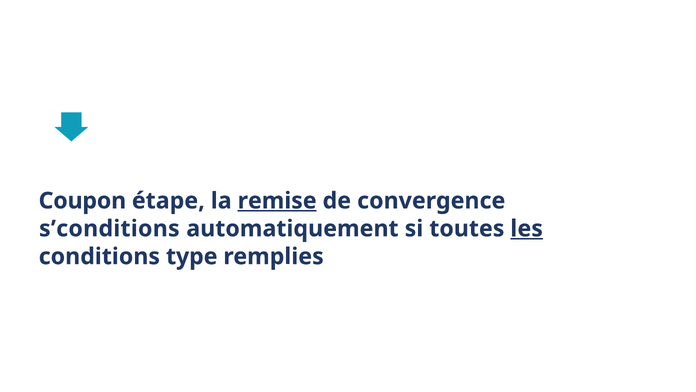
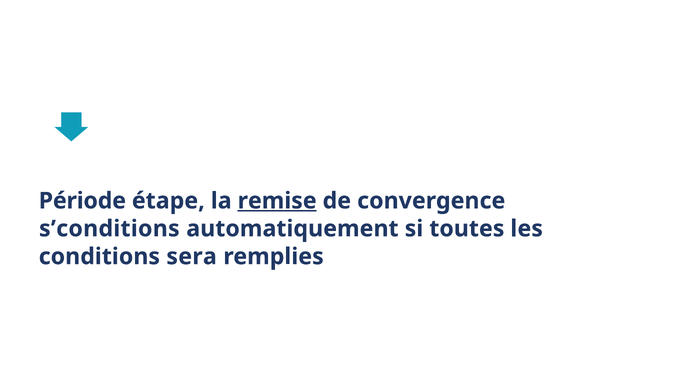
Coupon: Coupon -> Période
les underline: present -> none
type: type -> sera
